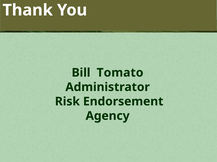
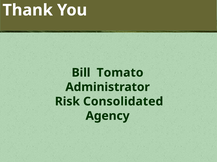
Endorsement: Endorsement -> Consolidated
